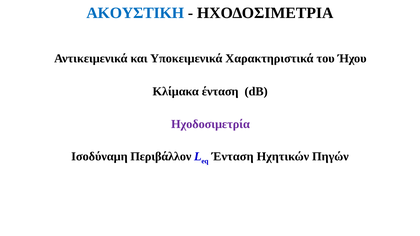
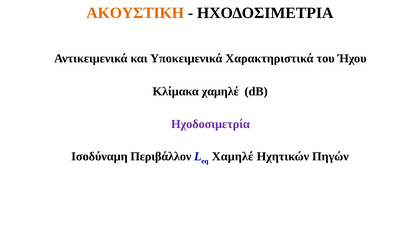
ΑΚΟΥΣΤΙΚΗ colour: blue -> orange
Κλίμακα ένταση: ένταση -> χαμηλέ
Ένταση at (233, 157): Ένταση -> Χαμηλέ
